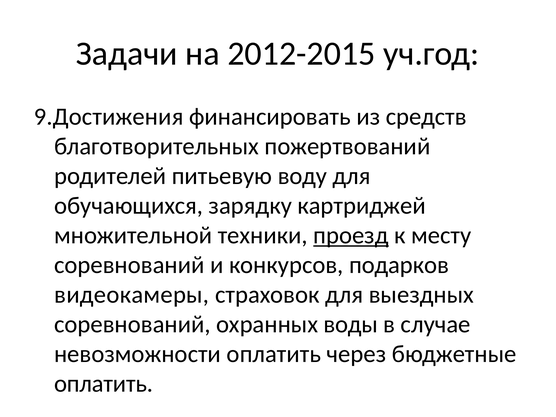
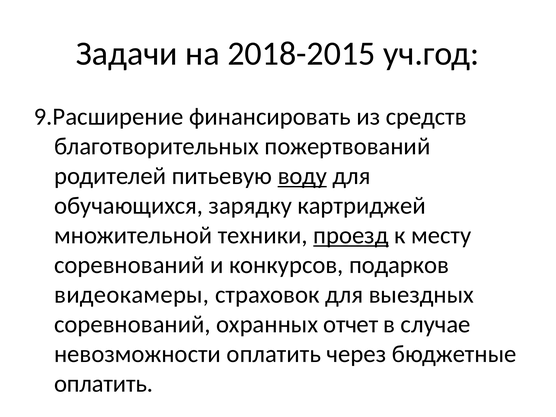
2012-2015: 2012-2015 -> 2018-2015
9.Достижения: 9.Достижения -> 9.Расширение
воду underline: none -> present
воды: воды -> отчет
